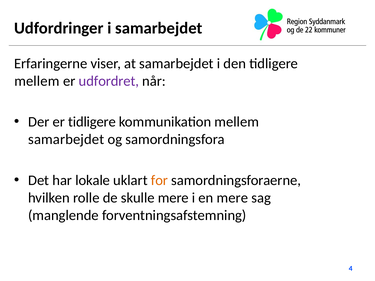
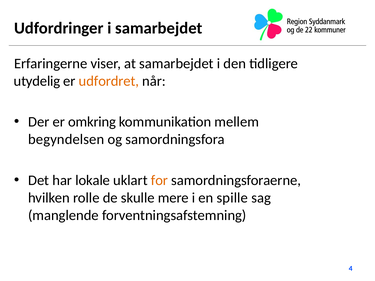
mellem at (37, 81): mellem -> utydelig
udfordret colour: purple -> orange
er tidligere: tidligere -> omkring
samarbejdet at (66, 140): samarbejdet -> begyndelsen
en mere: mere -> spille
